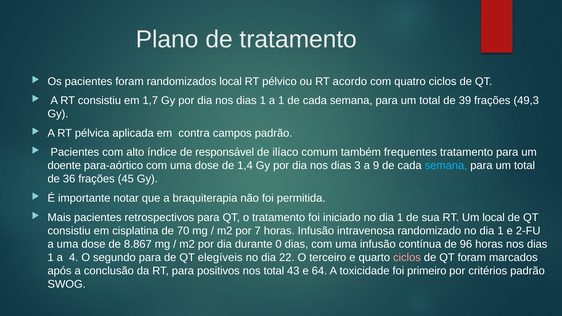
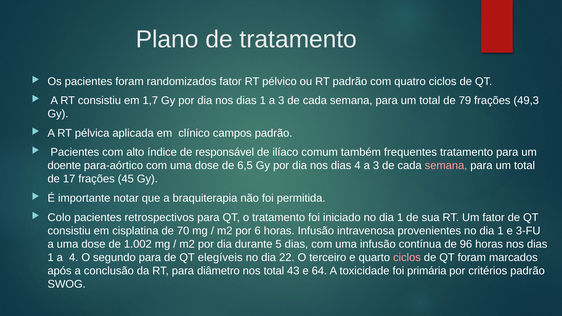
randomizados local: local -> fator
RT acordo: acordo -> padrão
1 a 1: 1 -> 3
39: 39 -> 79
contra: contra -> clínico
1,4: 1,4 -> 6,5
dias 3: 3 -> 4
9 at (376, 166): 9 -> 3
semana at (446, 166) colour: light blue -> pink
36: 36 -> 17
Mais: Mais -> Colo
Um local: local -> fator
7: 7 -> 6
randomizado: randomizado -> provenientes
2-FU: 2-FU -> 3-FU
8.867: 8.867 -> 1.002
0: 0 -> 5
positivos: positivos -> diâmetro
primeiro: primeiro -> primária
